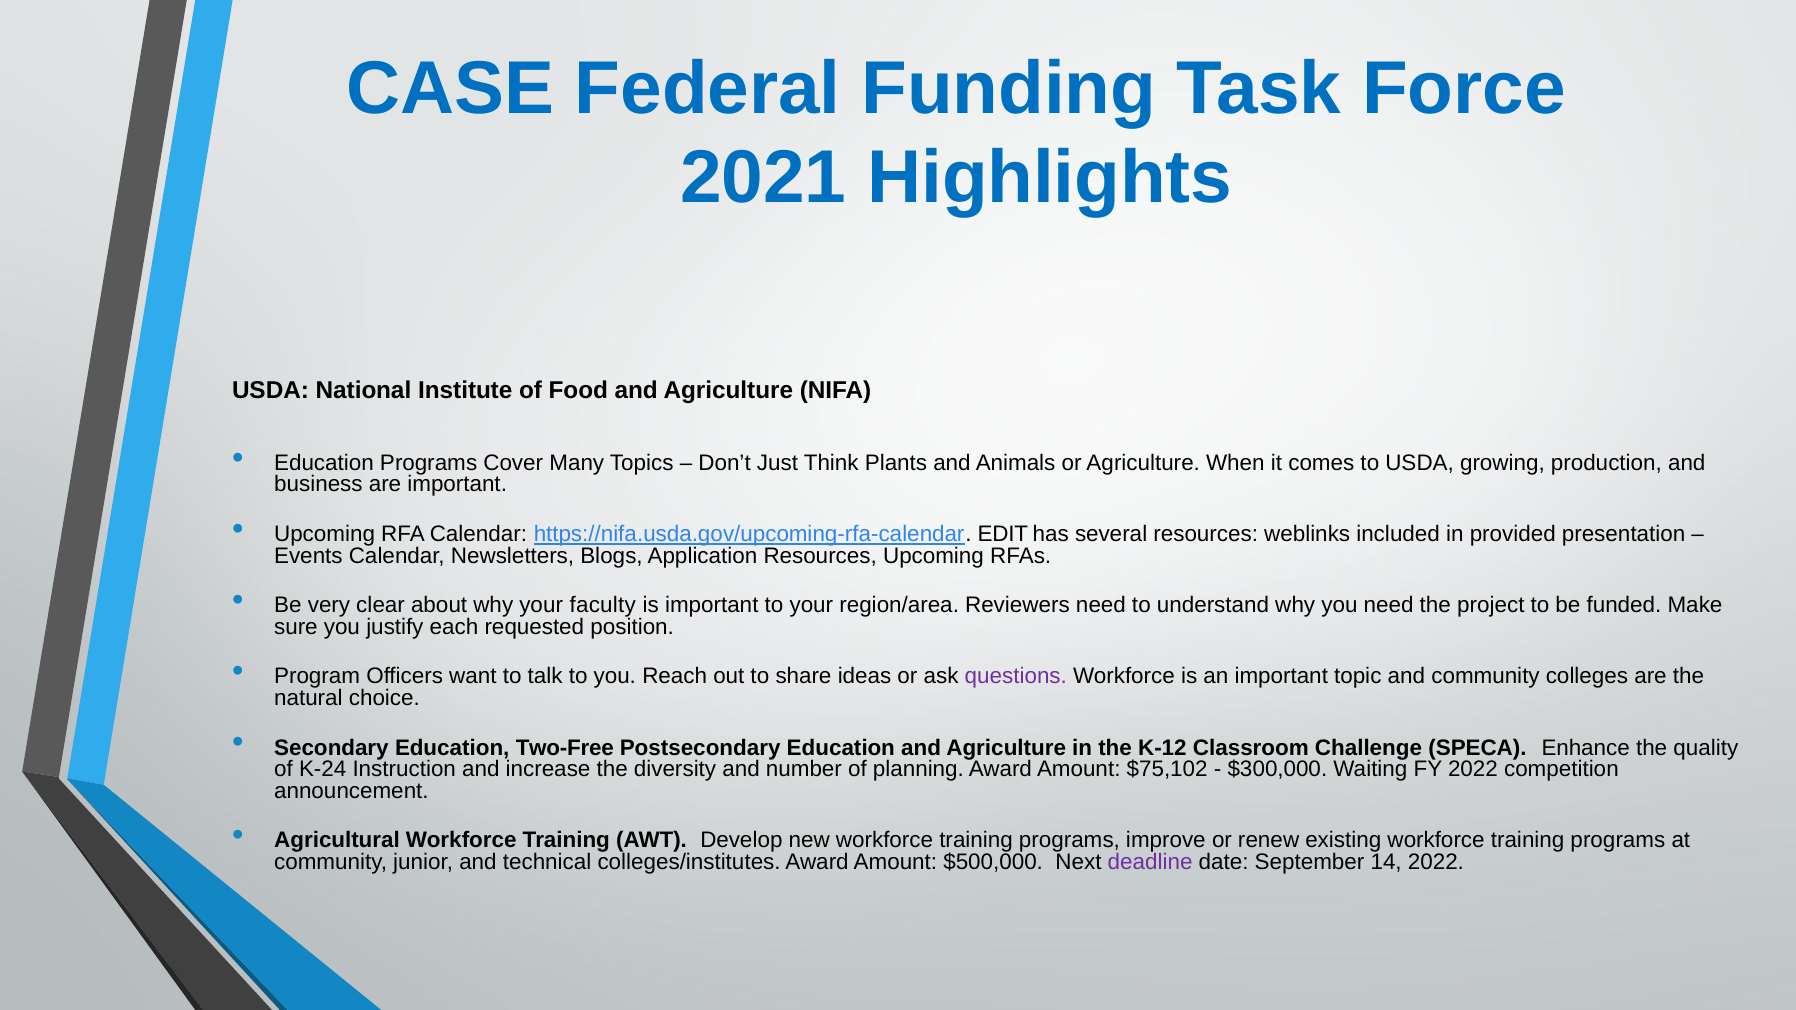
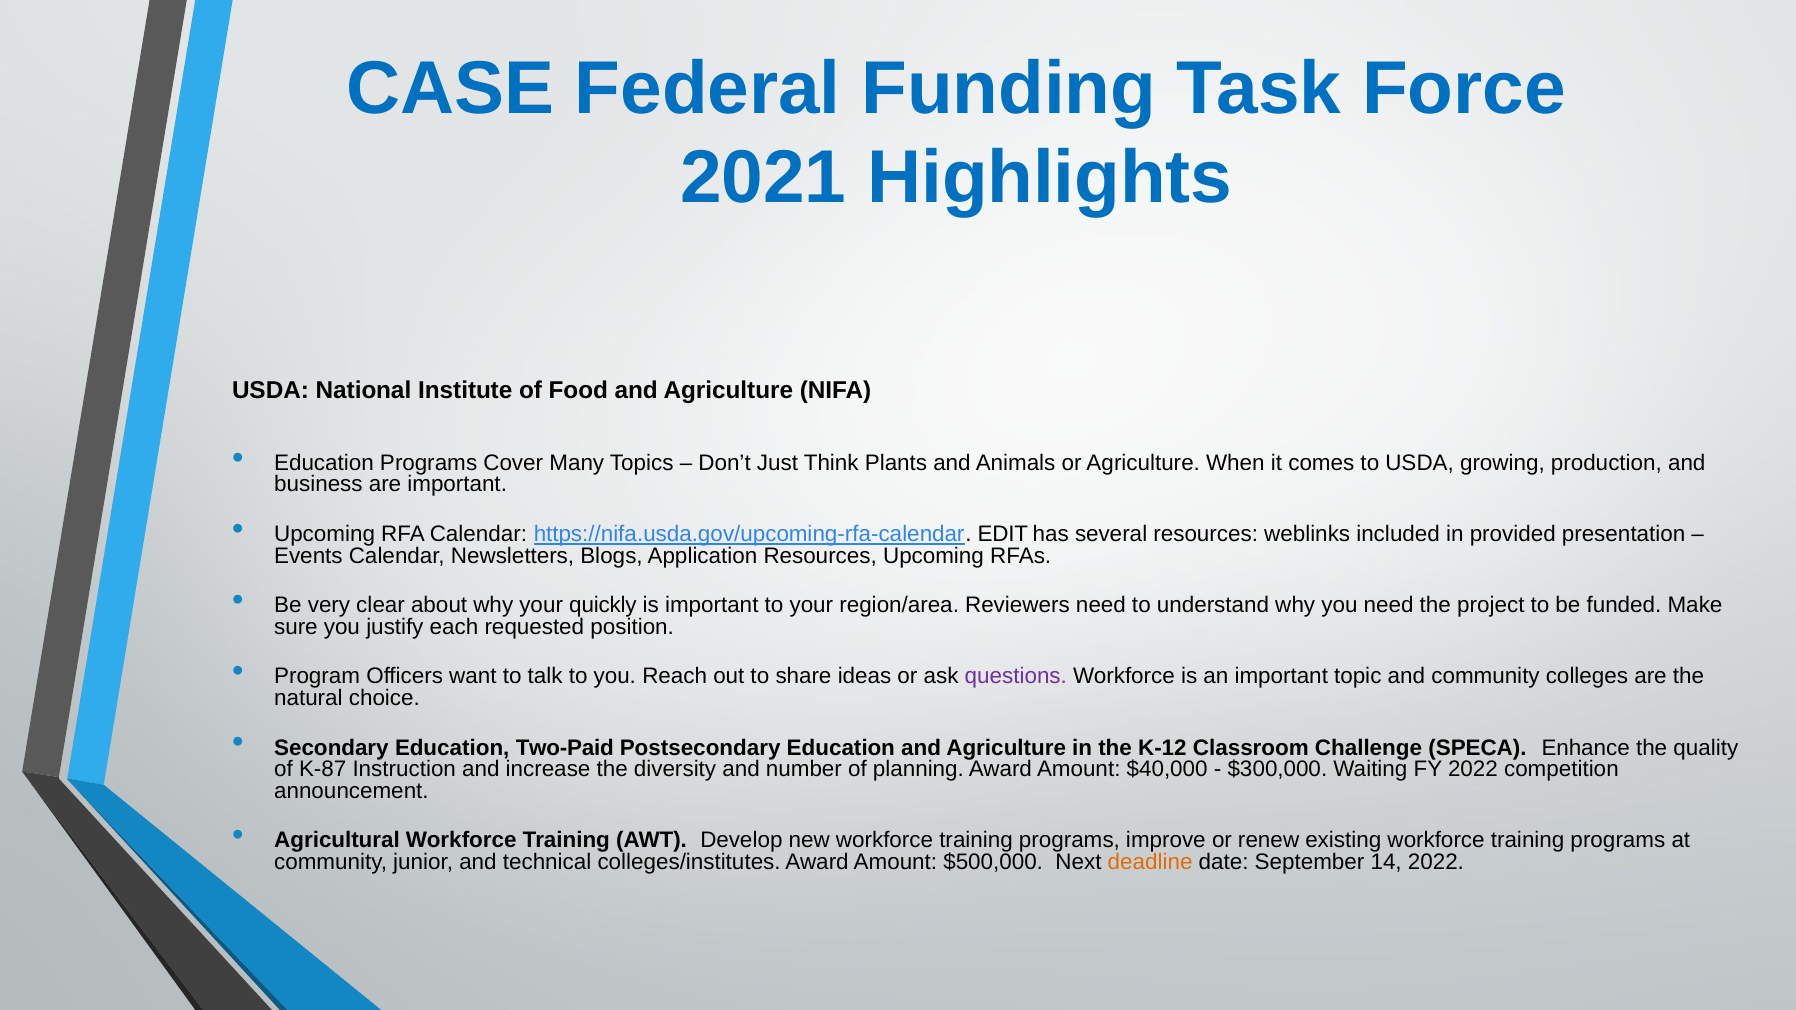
faculty: faculty -> quickly
Two-Free: Two-Free -> Two-Paid
K-24: K-24 -> K-87
$75,102: $75,102 -> $40,000
deadline colour: purple -> orange
